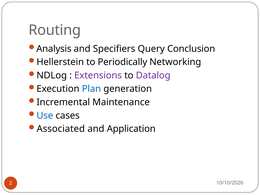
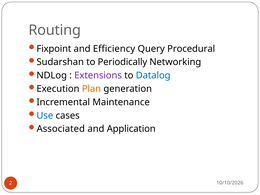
Analysis: Analysis -> Fixpoint
Specifiers: Specifiers -> Efficiency
Conclusion: Conclusion -> Procedural
Hellerstein: Hellerstein -> Sudarshan
Datalog colour: purple -> blue
Plan colour: blue -> orange
